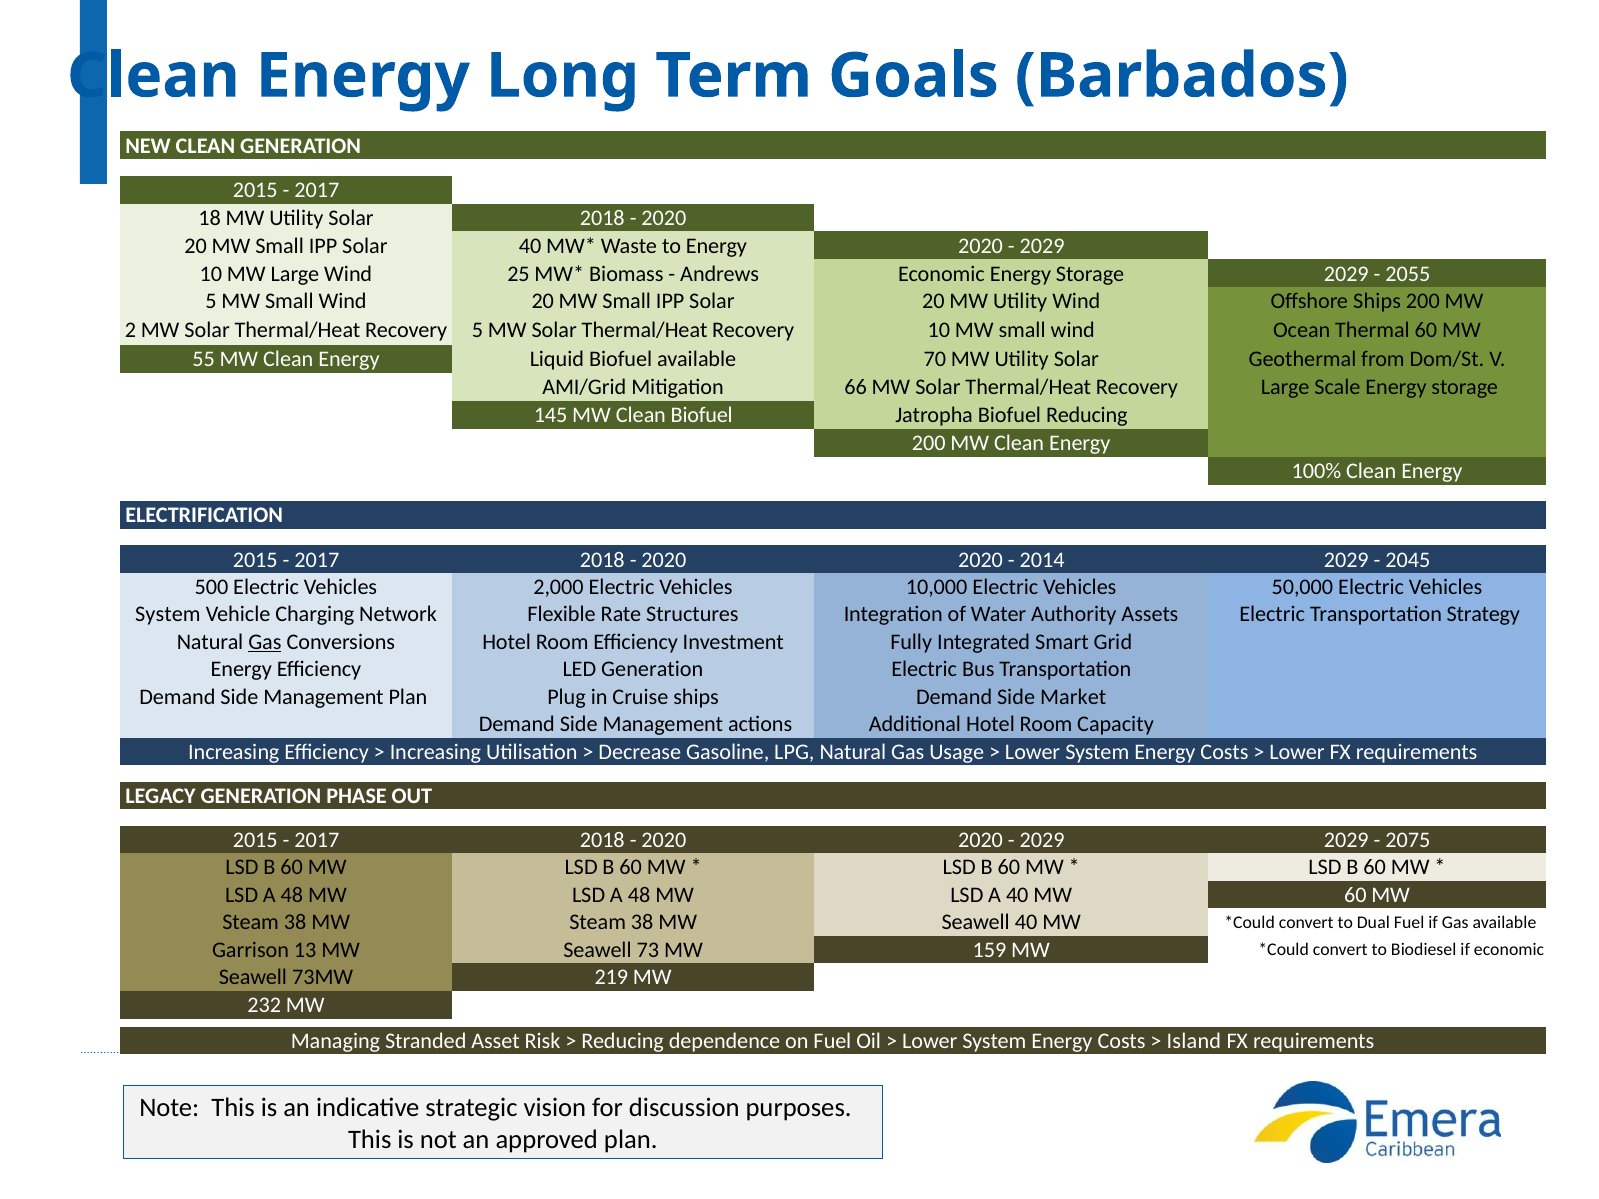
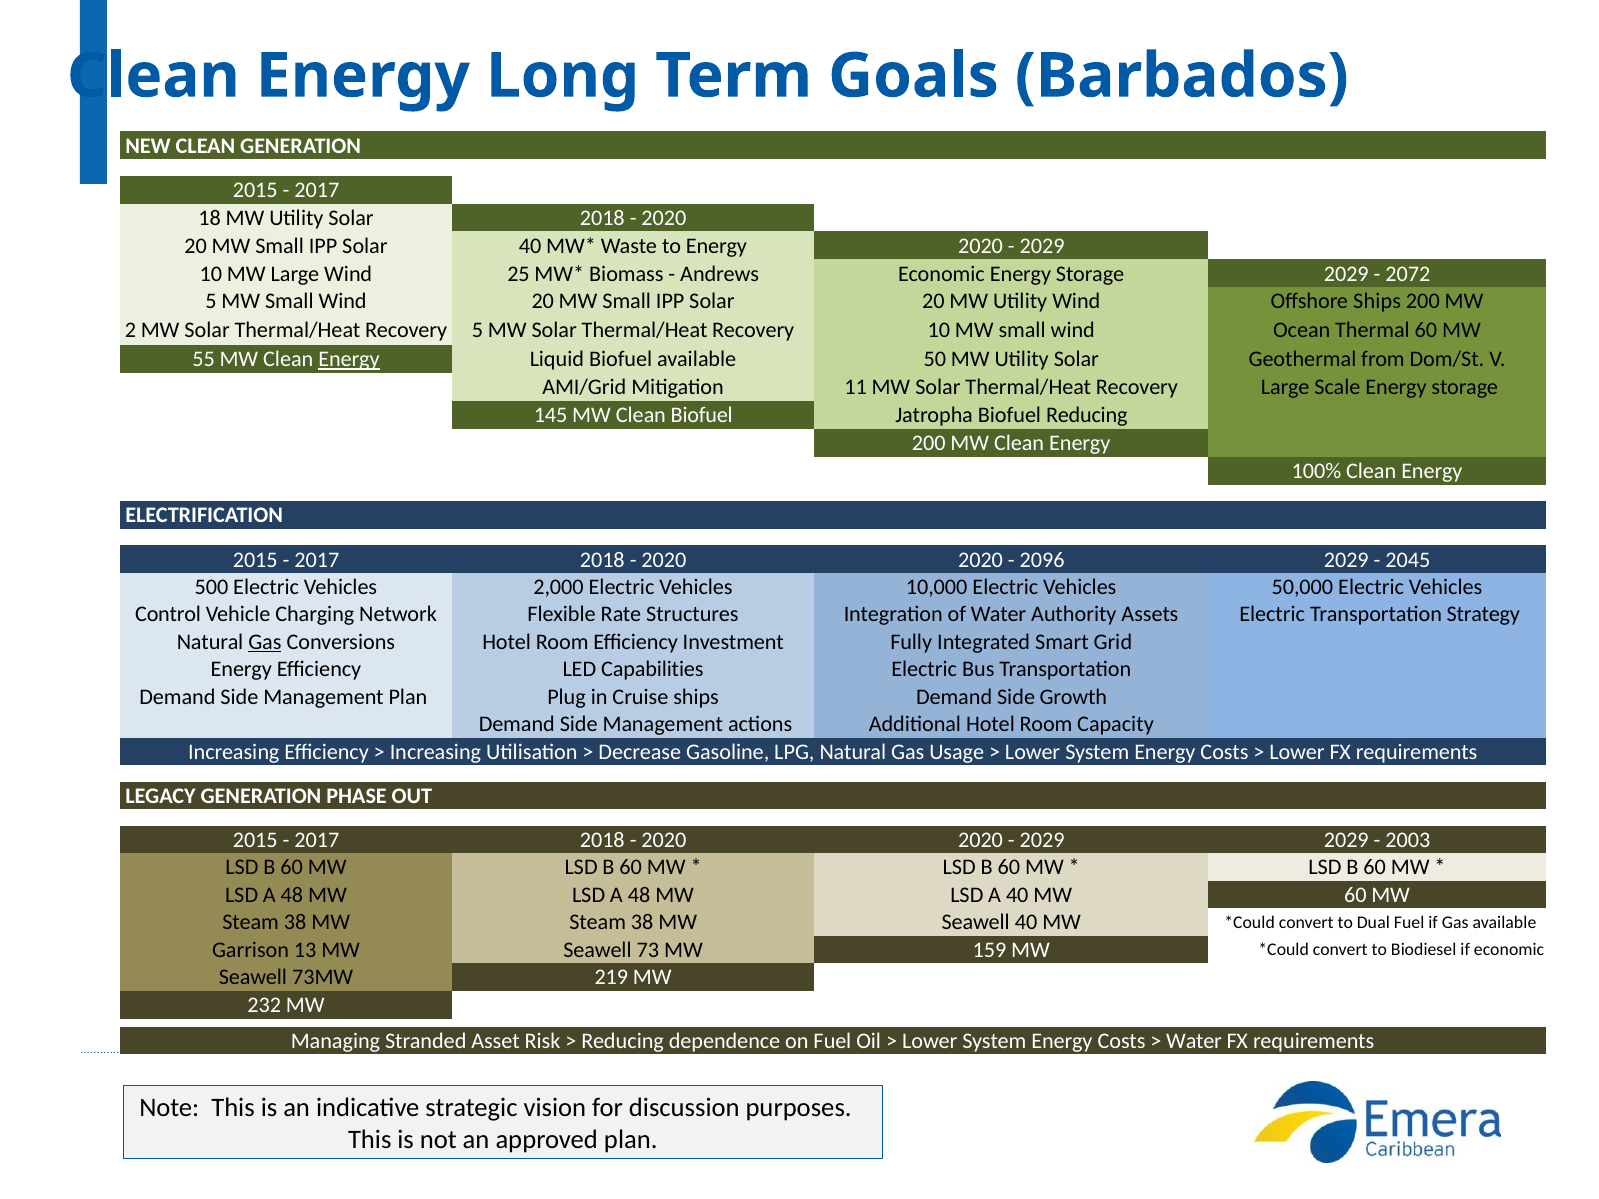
2055: 2055 -> 2072
Energy at (349, 360) underline: none -> present
70: 70 -> 50
66: 66 -> 11
2014: 2014 -> 2096
System at (168, 615): System -> Control
LED Generation: Generation -> Capabilities
Market: Market -> Growth
2075: 2075 -> 2003
Island at (1194, 1041): Island -> Water
